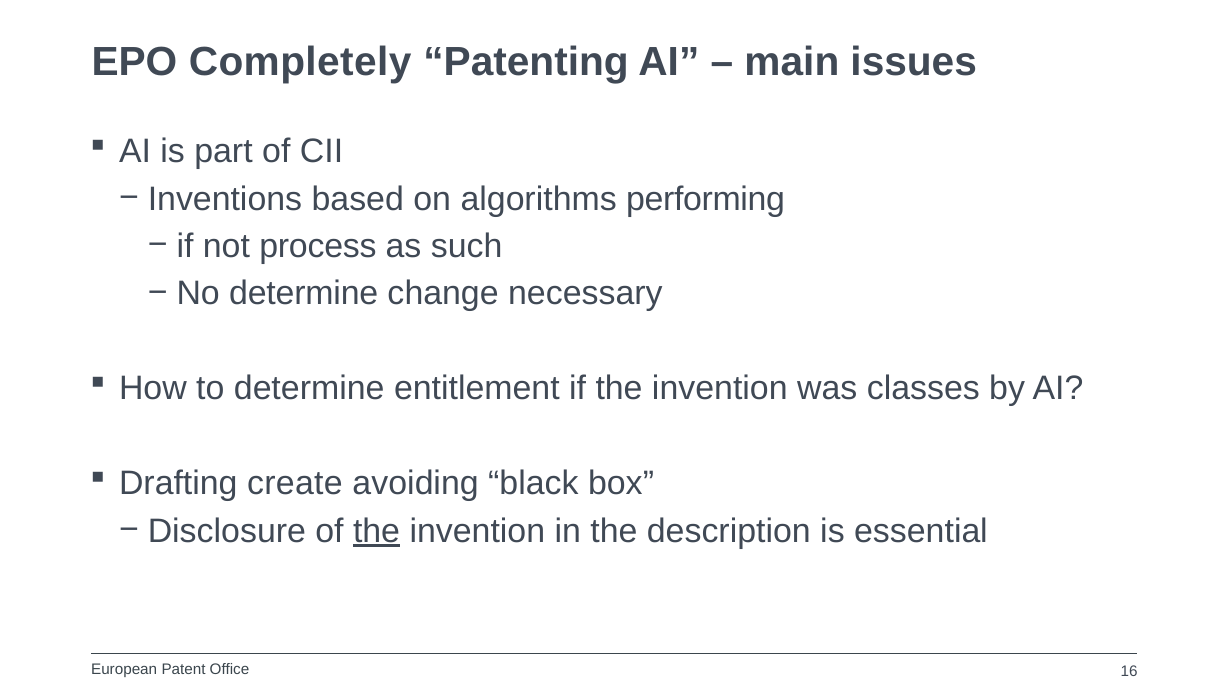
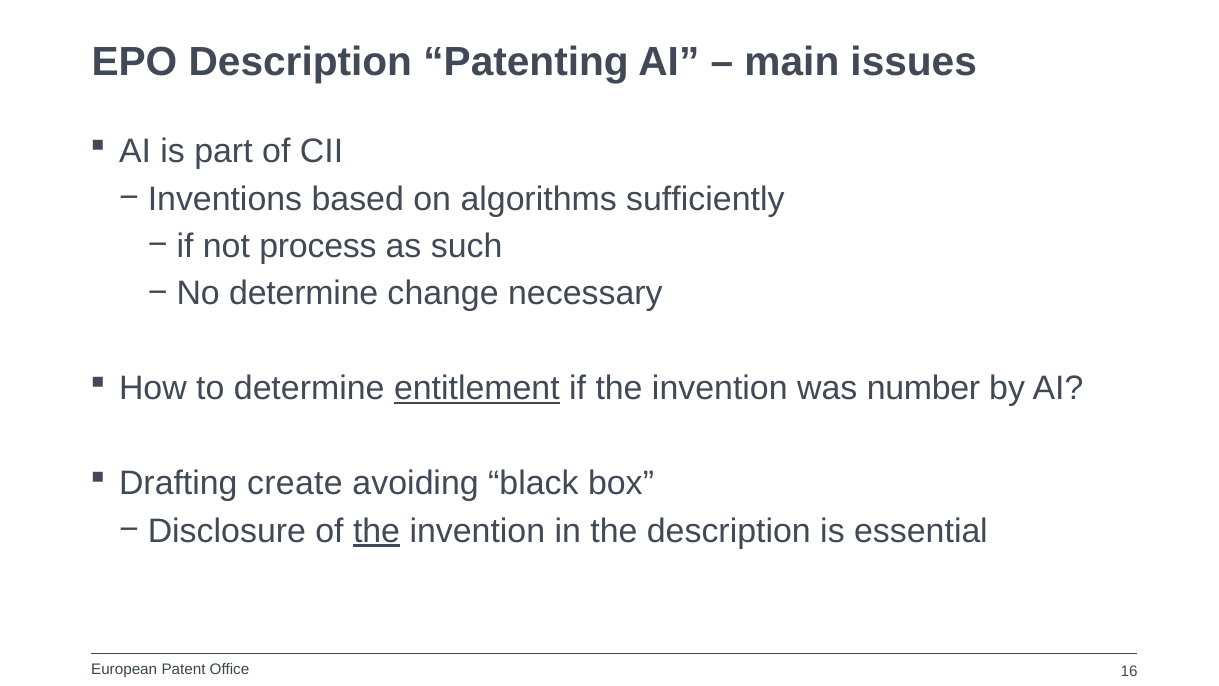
EPO Completely: Completely -> Description
performing: performing -> sufficiently
entitlement underline: none -> present
classes: classes -> number
